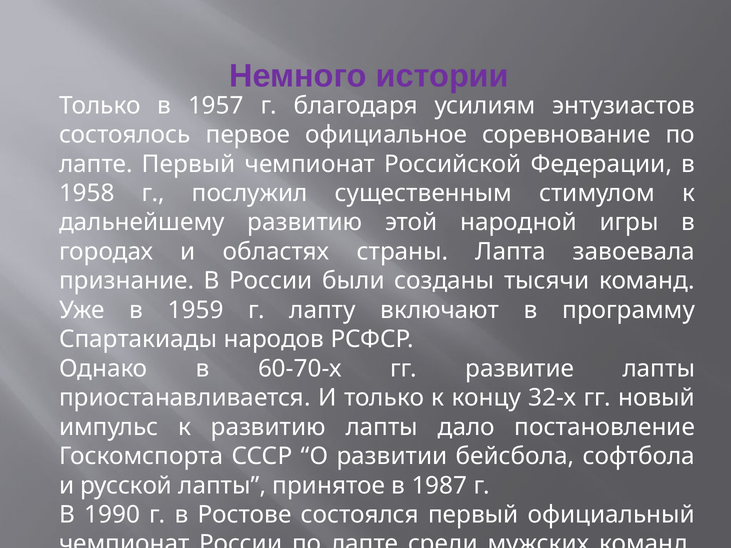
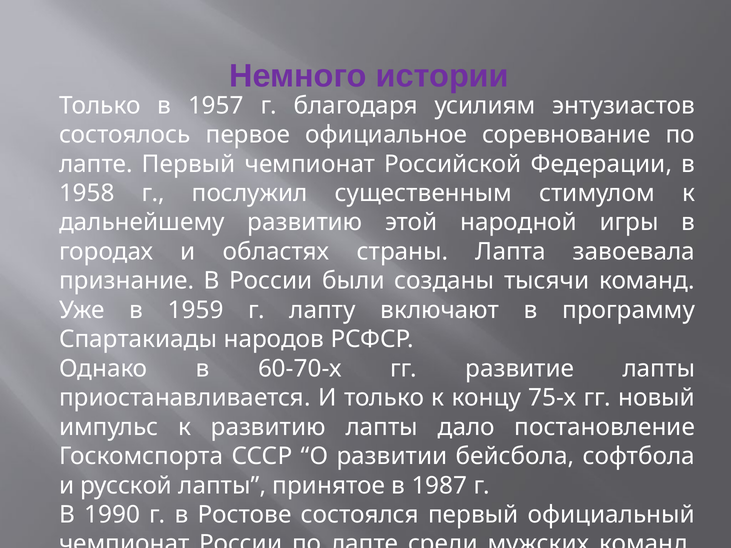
32-х: 32-х -> 75-х
